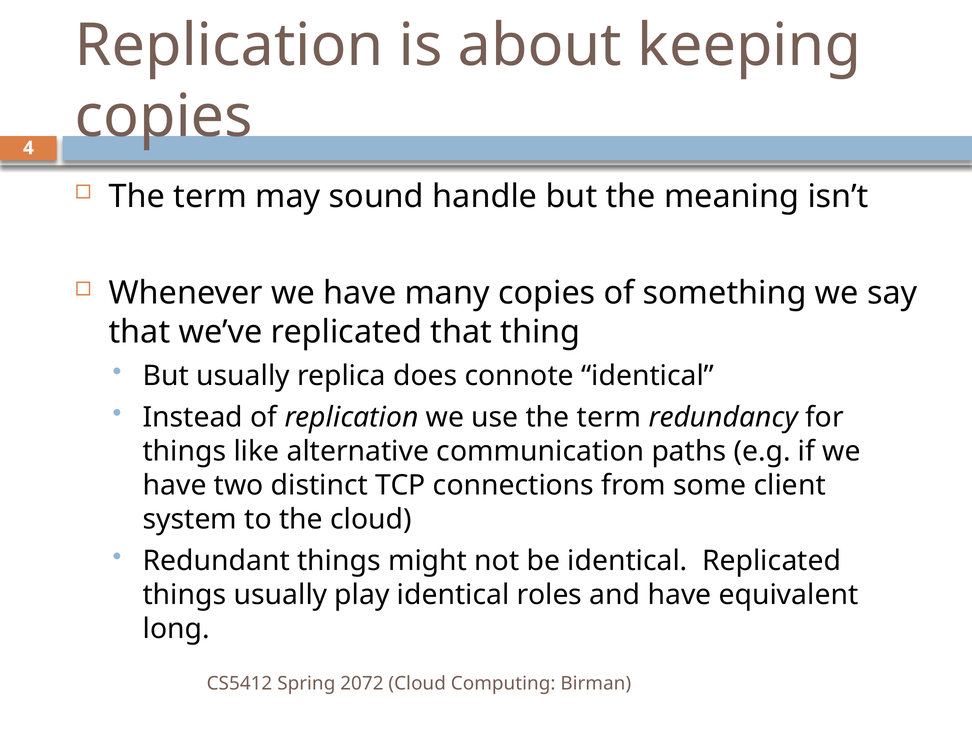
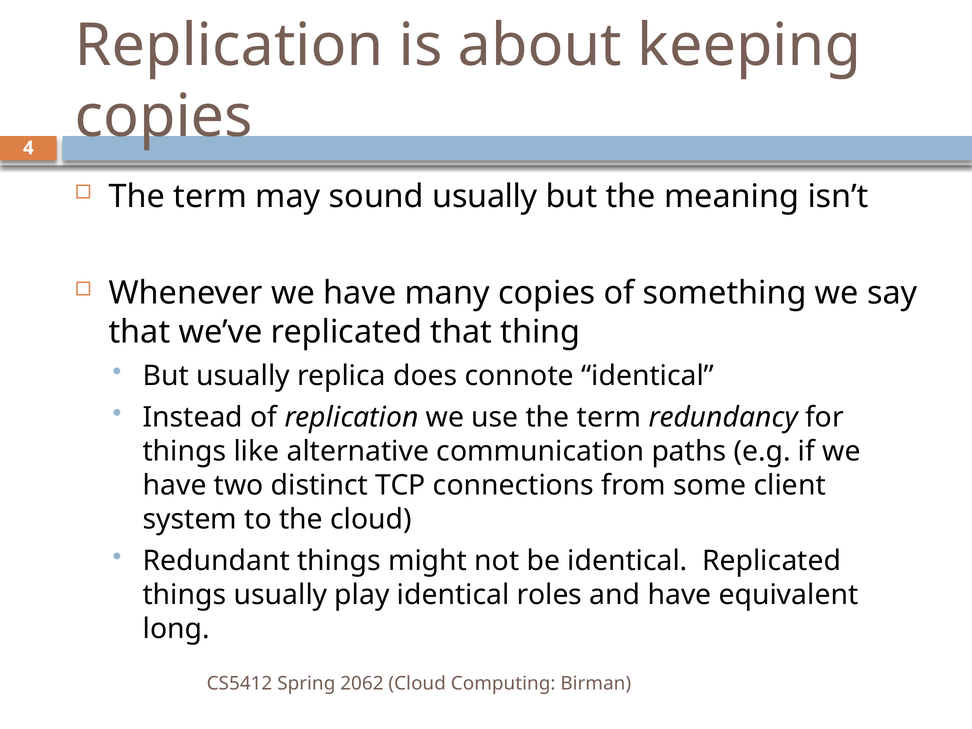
sound handle: handle -> usually
2072: 2072 -> 2062
